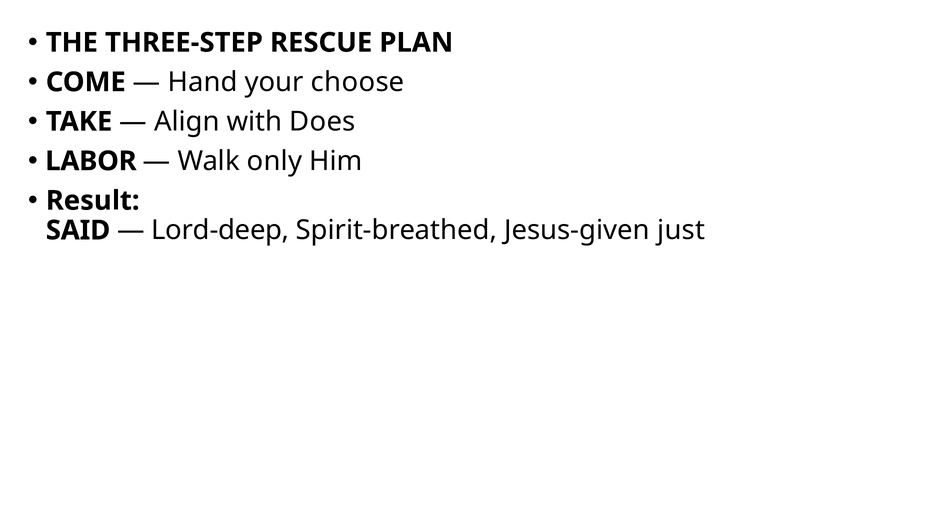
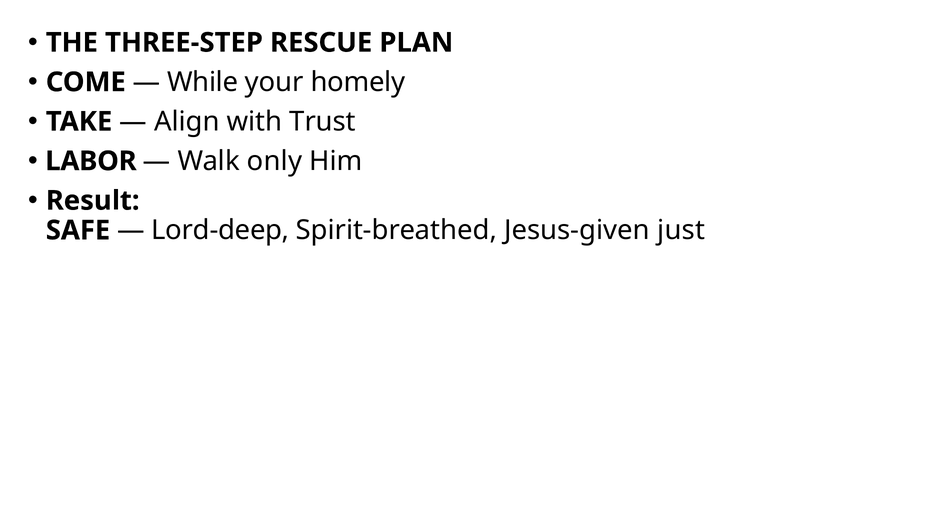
Hand: Hand -> While
choose: choose -> homely
Does: Does -> Trust
SAID: SAID -> SAFE
